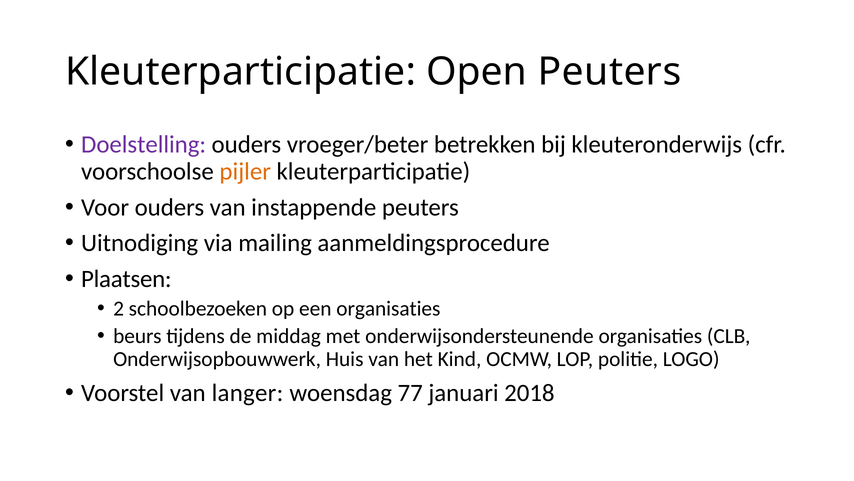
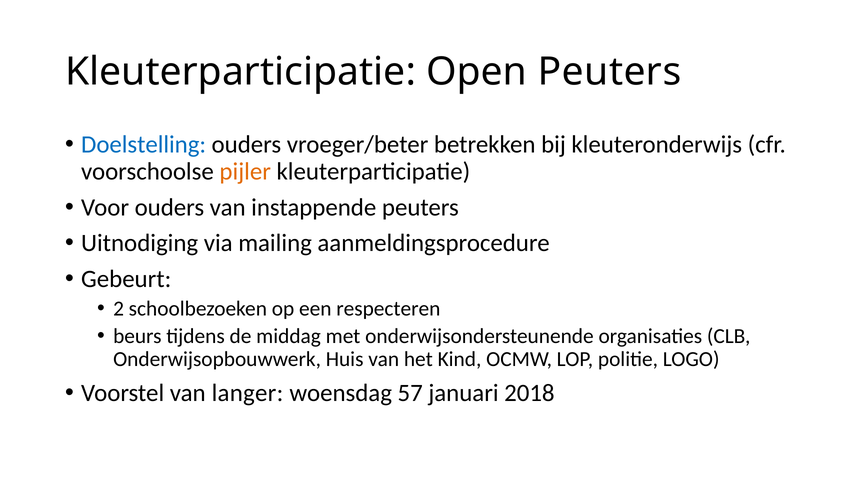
Doelstelling colour: purple -> blue
Plaatsen: Plaatsen -> Gebeurt
een organisaties: organisaties -> respecteren
77: 77 -> 57
